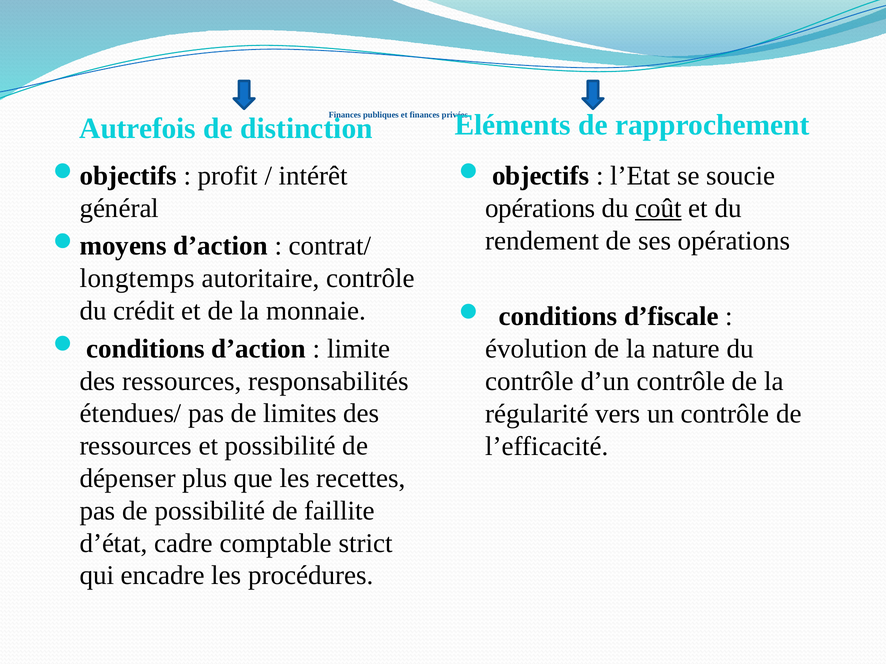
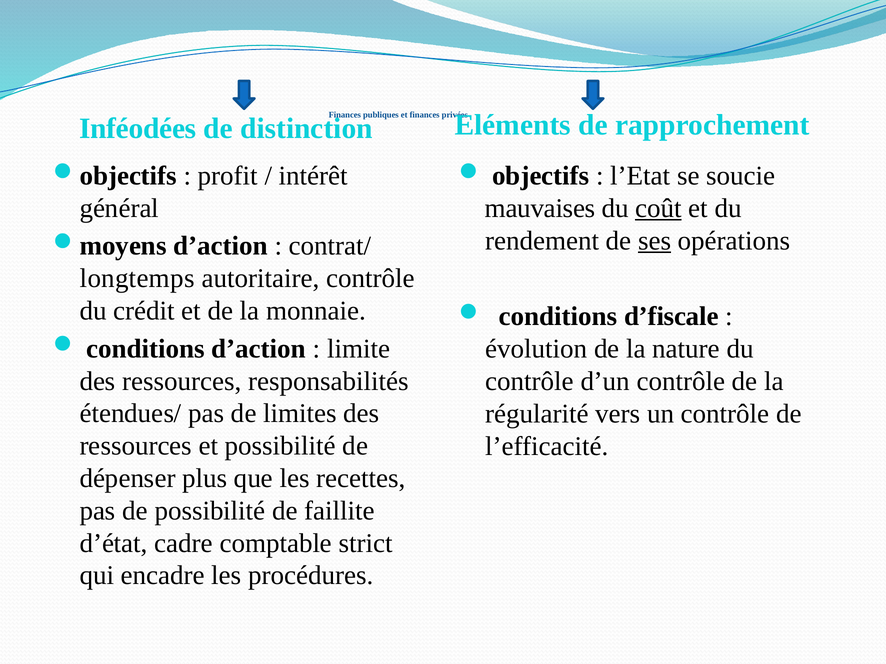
Autrefois: Autrefois -> Inféodées
opérations at (540, 208): opérations -> mauvaises
ses underline: none -> present
